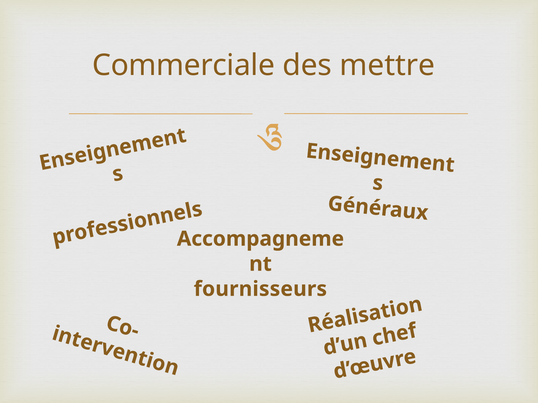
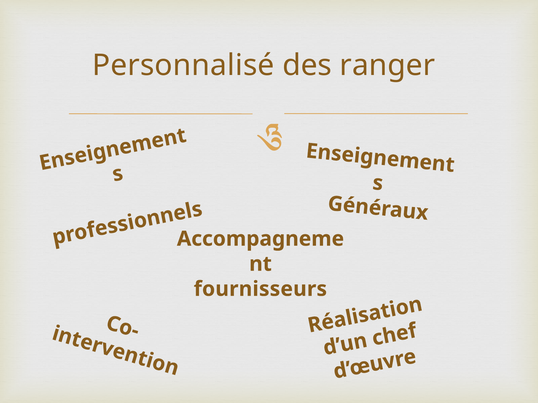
Commerciale: Commerciale -> Personnalisé
mettre: mettre -> ranger
